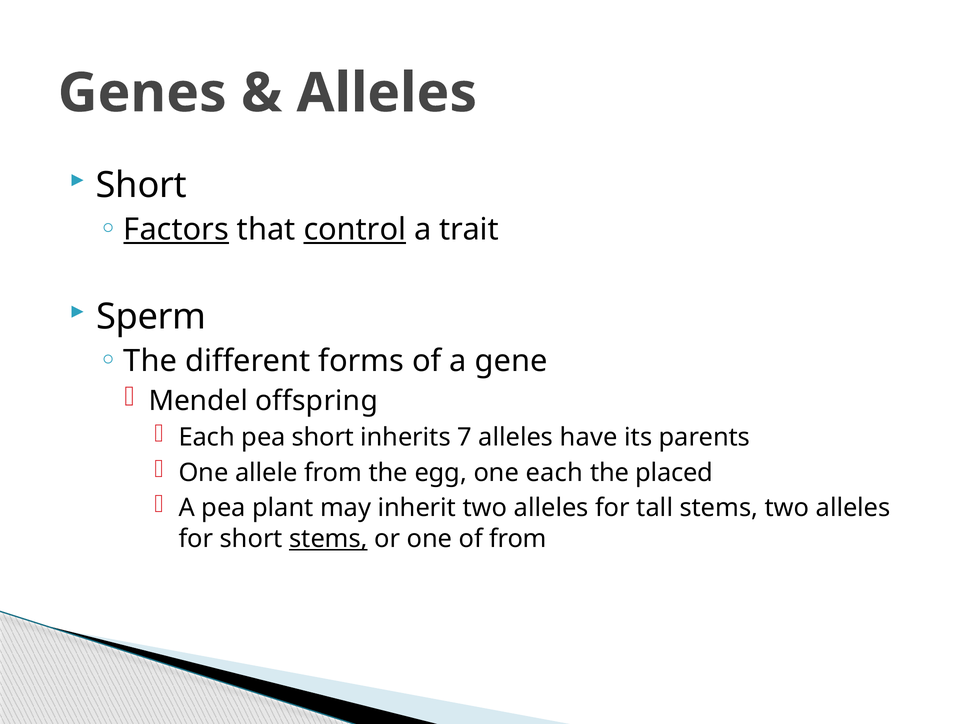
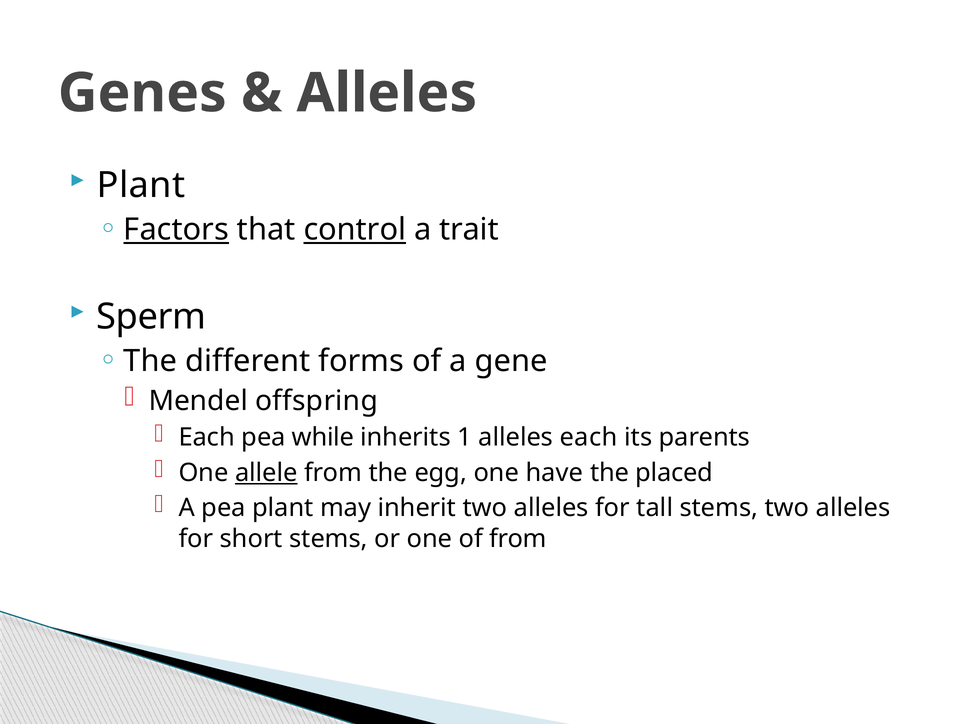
Short at (141, 186): Short -> Plant
pea short: short -> while
7: 7 -> 1
alleles have: have -> each
allele underline: none -> present
one each: each -> have
stems at (328, 539) underline: present -> none
